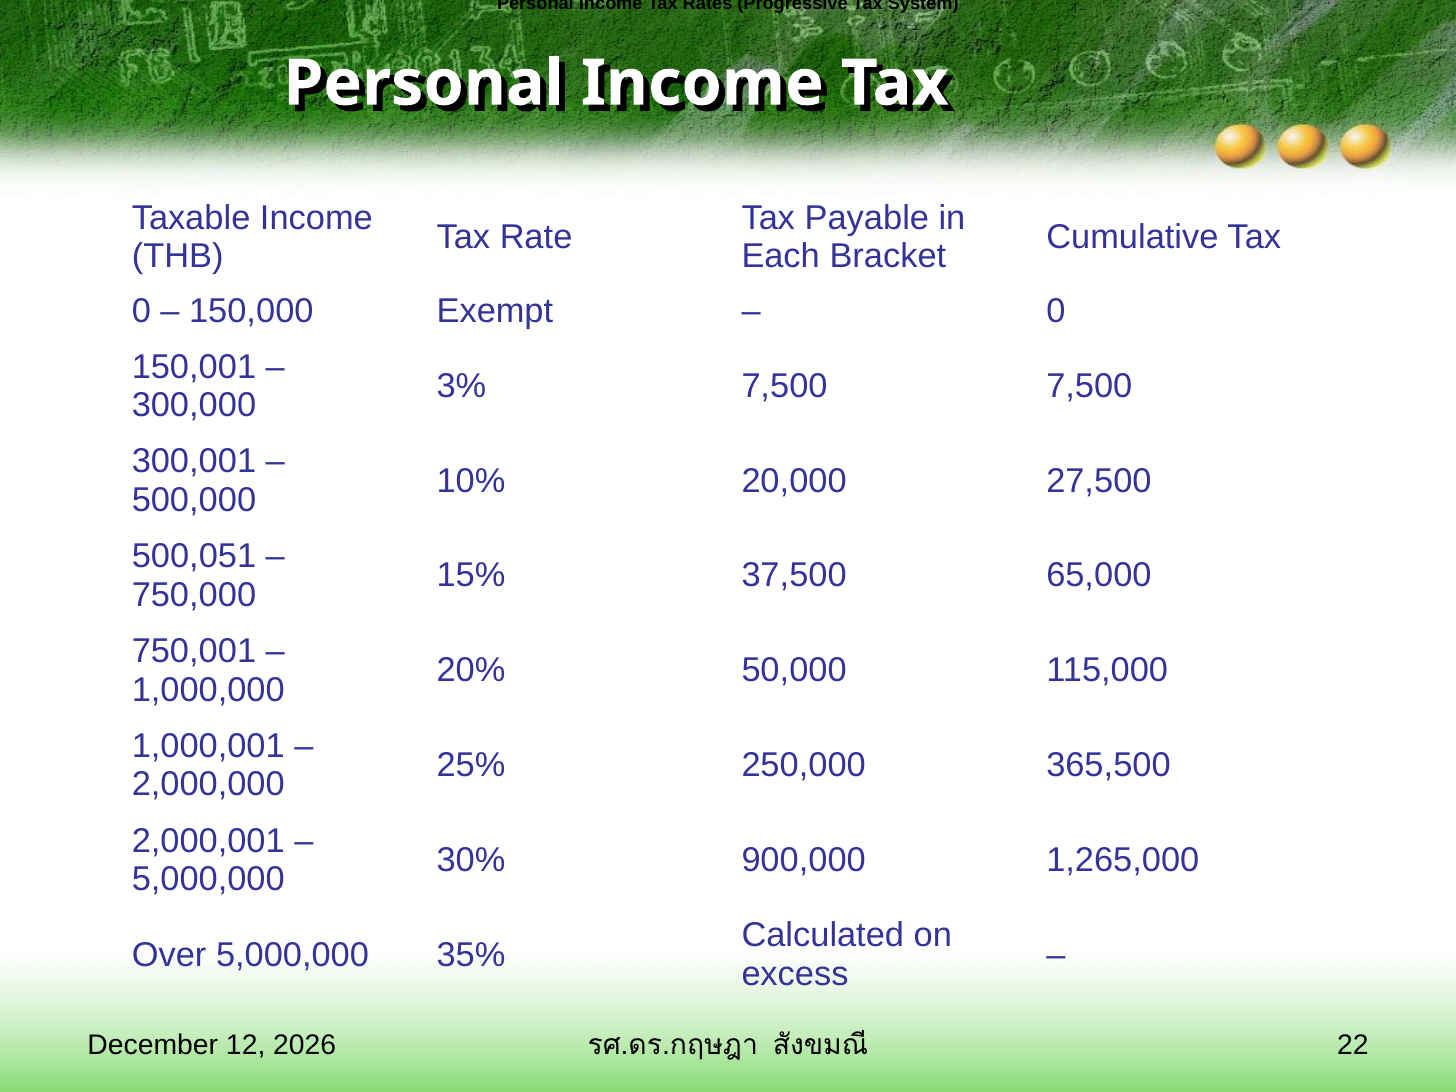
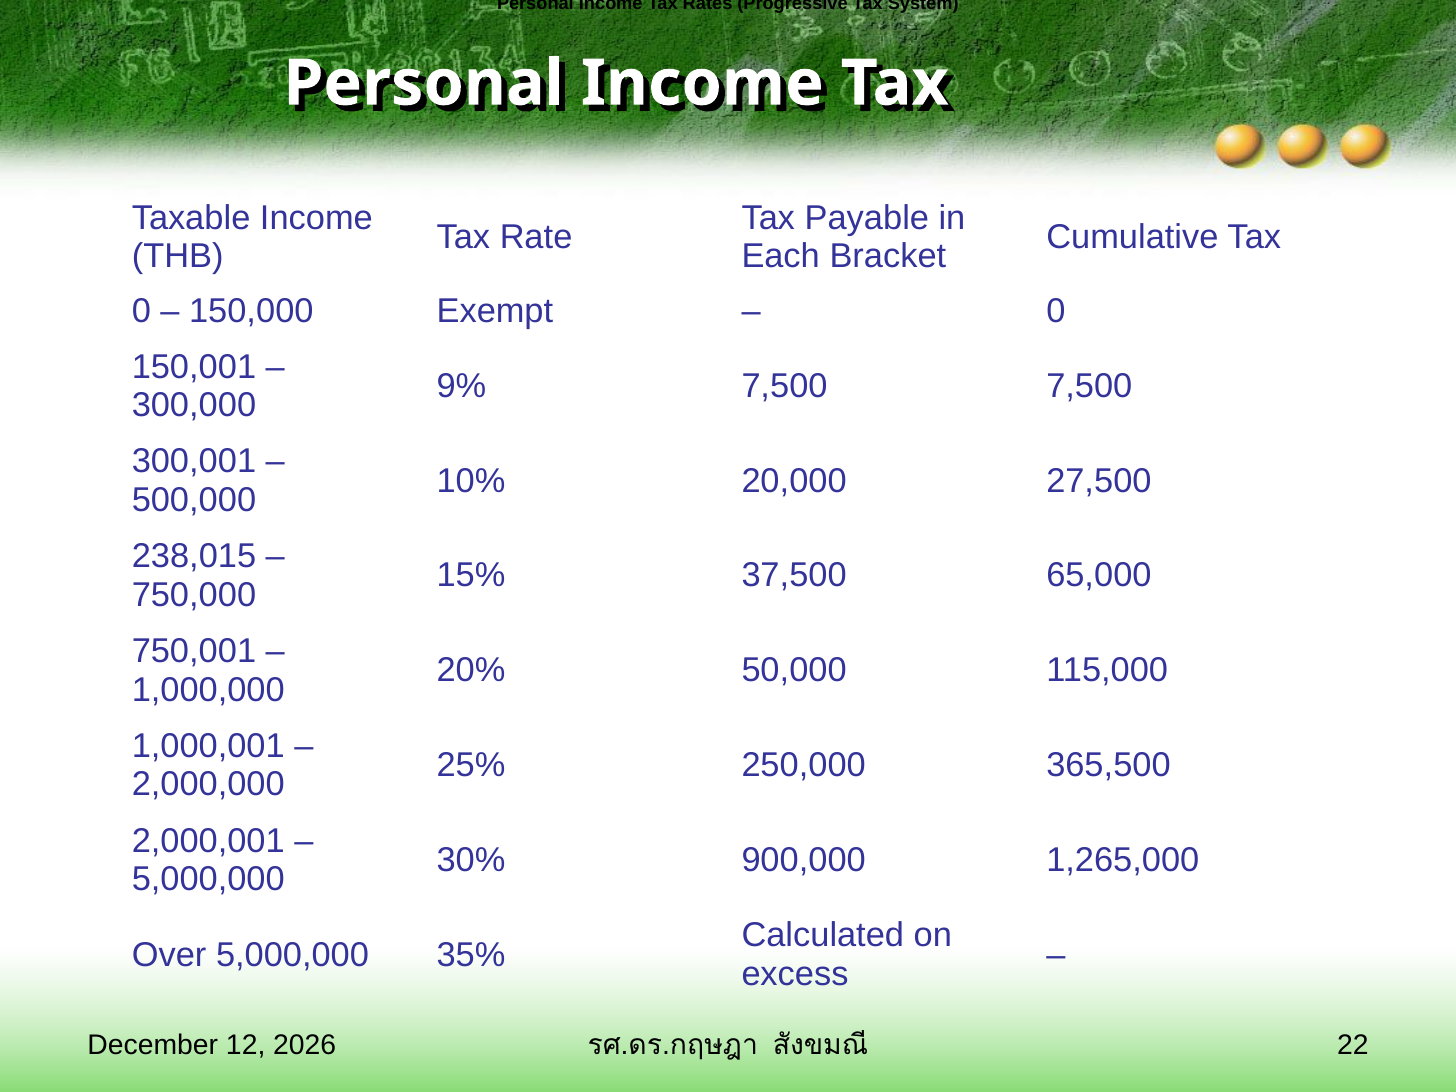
3%: 3% -> 9%
500,051: 500,051 -> 238,015
